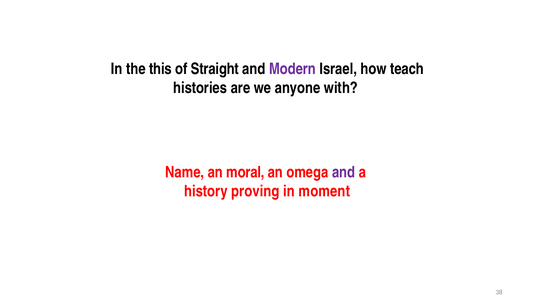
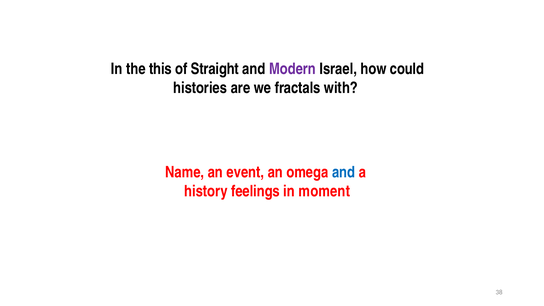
teach: teach -> could
anyone: anyone -> fractals
moral: moral -> event
and at (344, 172) colour: purple -> blue
proving: proving -> feelings
